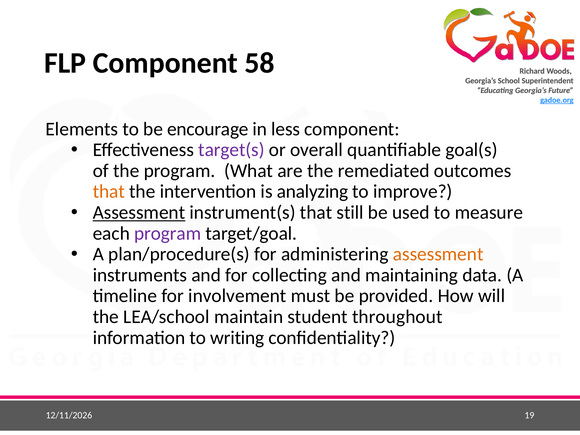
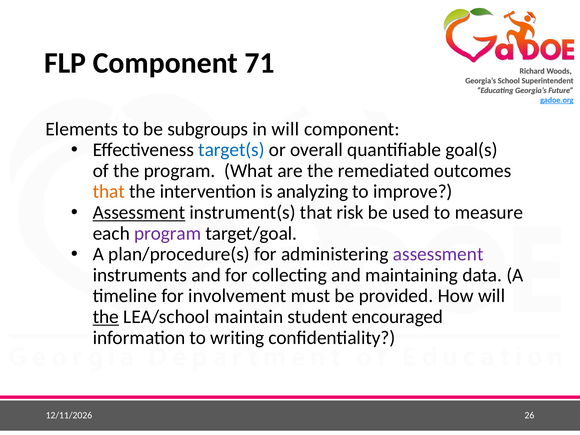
58: 58 -> 71
encourage: encourage -> subgroups
in less: less -> will
target(s colour: purple -> blue
still: still -> risk
assessment at (438, 254) colour: orange -> purple
the at (106, 317) underline: none -> present
throughout: throughout -> encouraged
19: 19 -> 26
